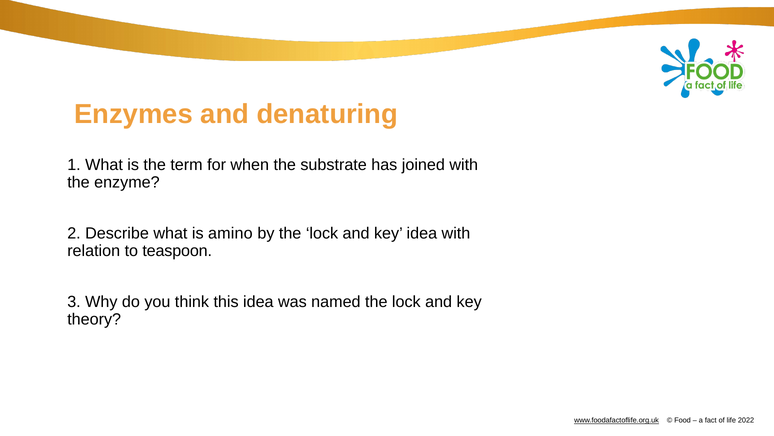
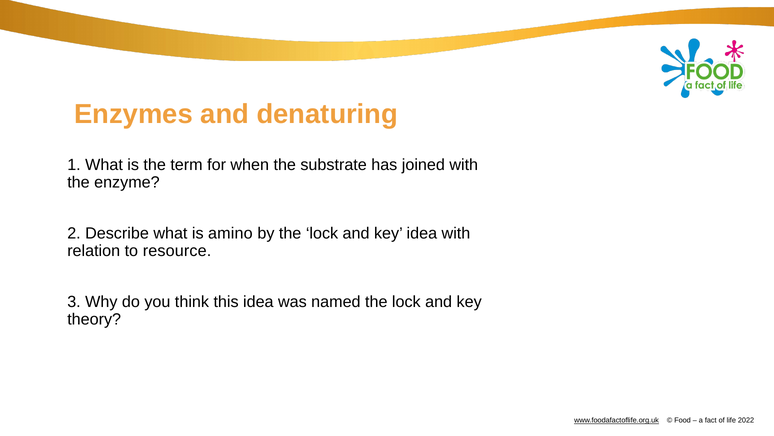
teaspoon: teaspoon -> resource
